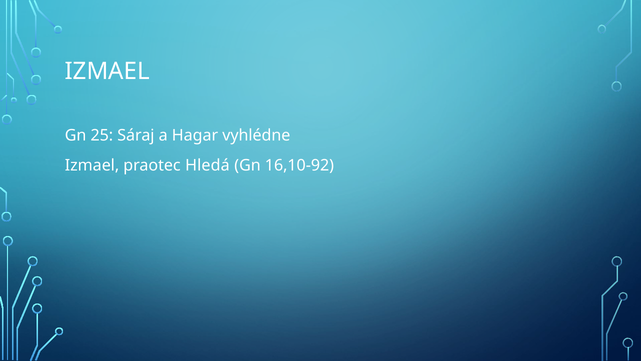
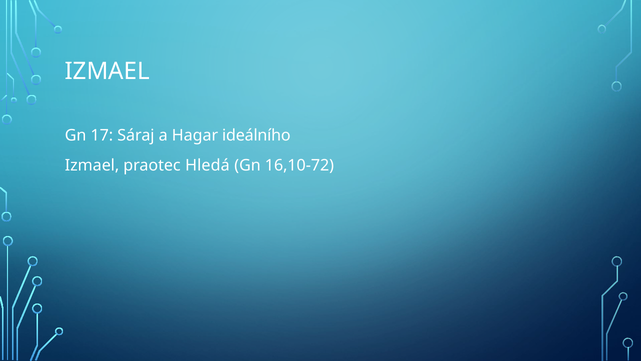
25: 25 -> 17
vyhlédne: vyhlédne -> ideálního
16,10-92: 16,10-92 -> 16,10-72
